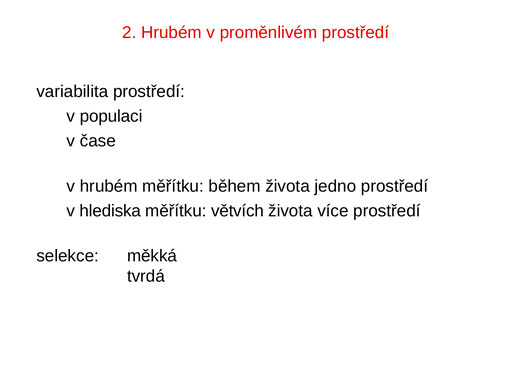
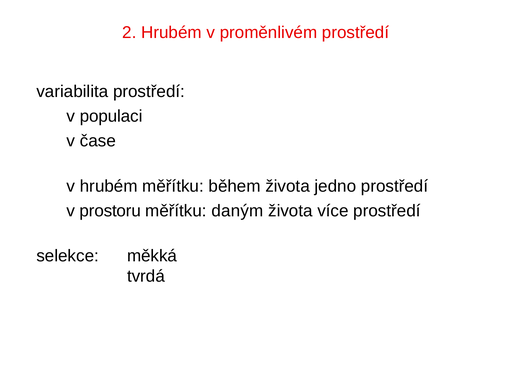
hlediska: hlediska -> prostoru
větvích: větvích -> daným
